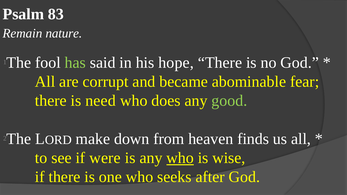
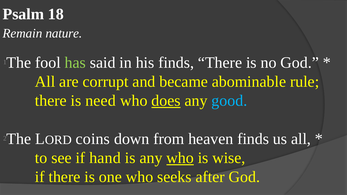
83: 83 -> 18
his hope: hope -> finds
fear: fear -> rule
does underline: none -> present
good colour: light green -> light blue
make: make -> coins
were: were -> hand
